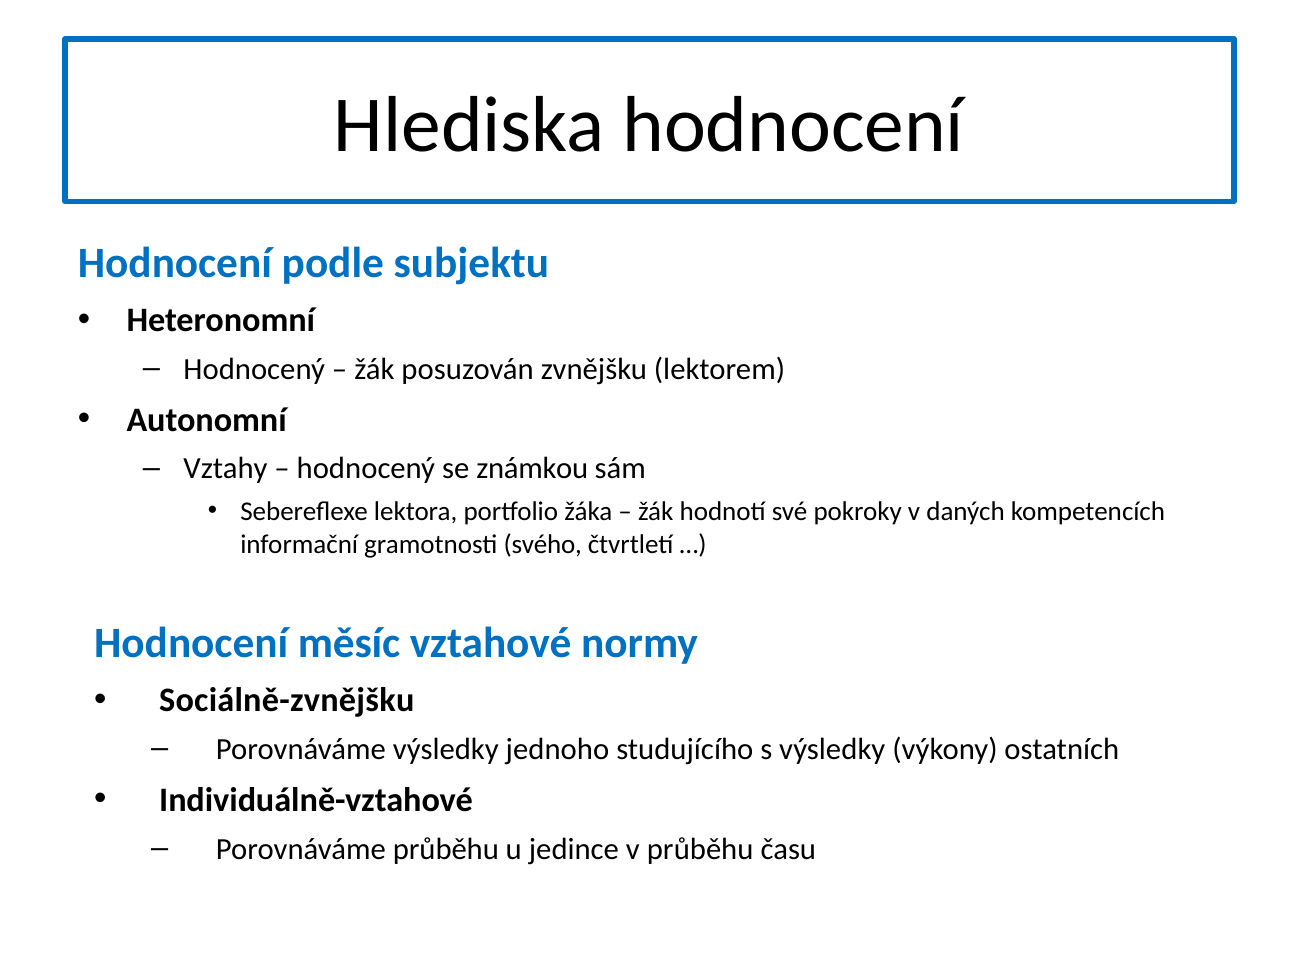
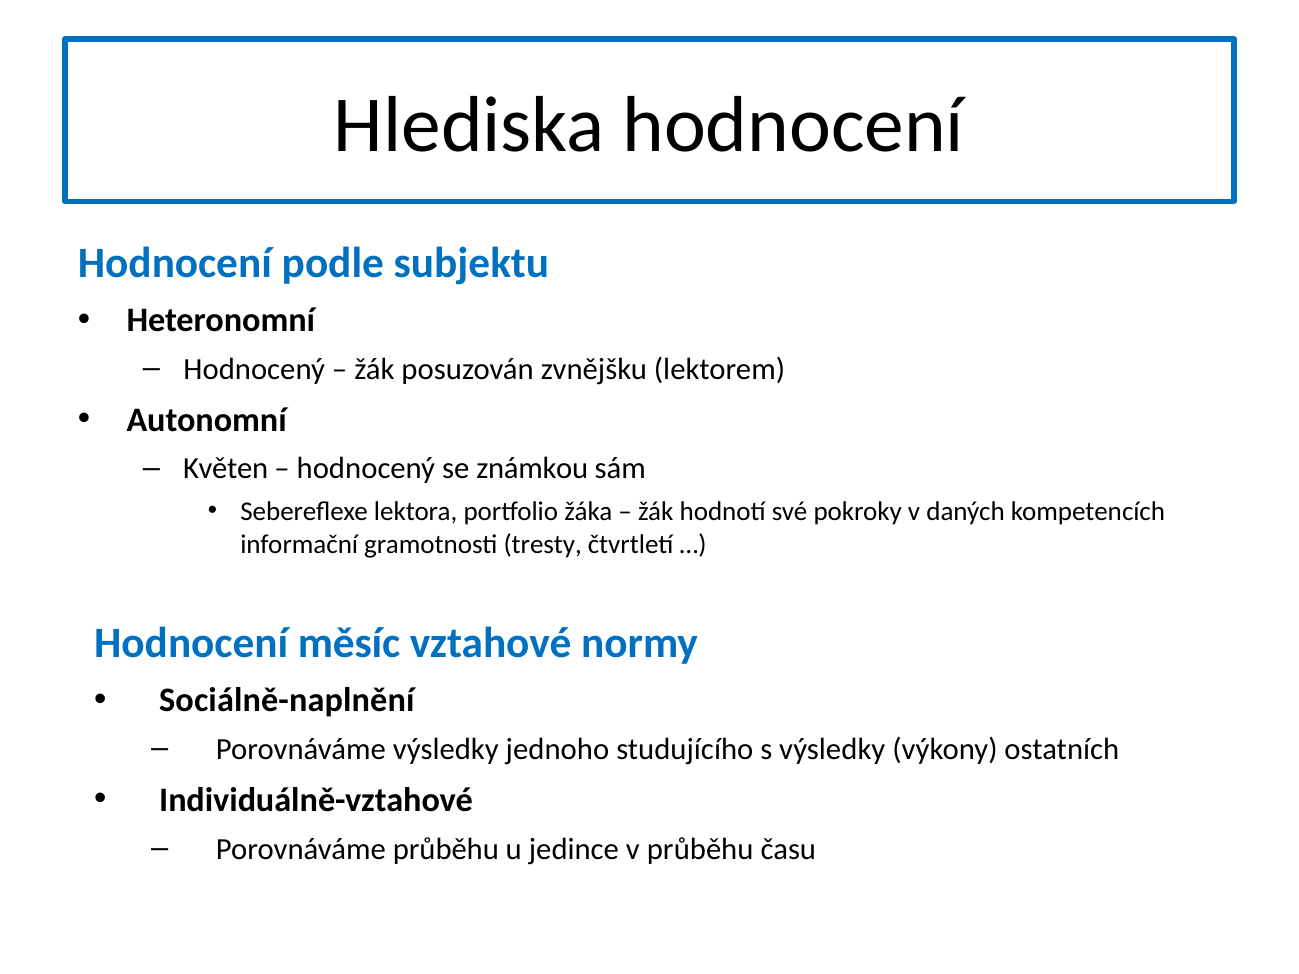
Vztahy: Vztahy -> Květen
svého: svého -> tresty
Sociálně-zvnějšku: Sociálně-zvnějšku -> Sociálně-naplnění
